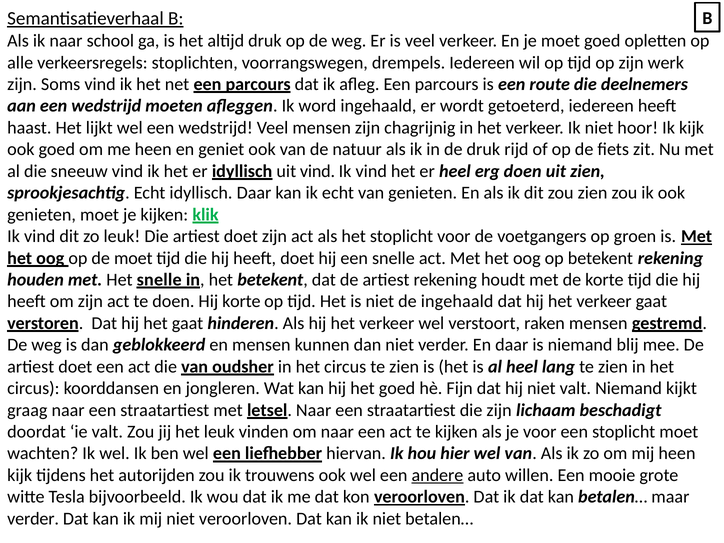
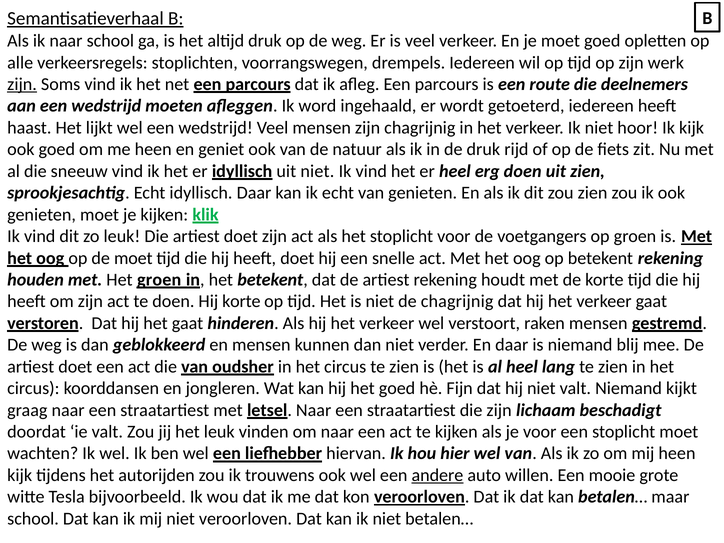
zijn at (22, 84) underline: none -> present
uit vind: vind -> niet
Het snelle: snelle -> groen
de ingehaald: ingehaald -> chagrijnig
verder at (33, 519): verder -> school
